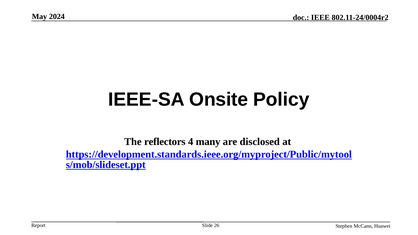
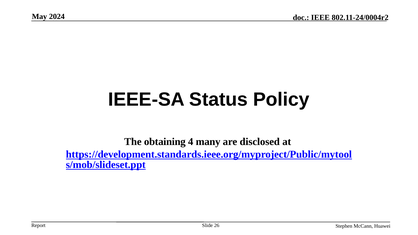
Onsite: Onsite -> Status
reflectors: reflectors -> obtaining
